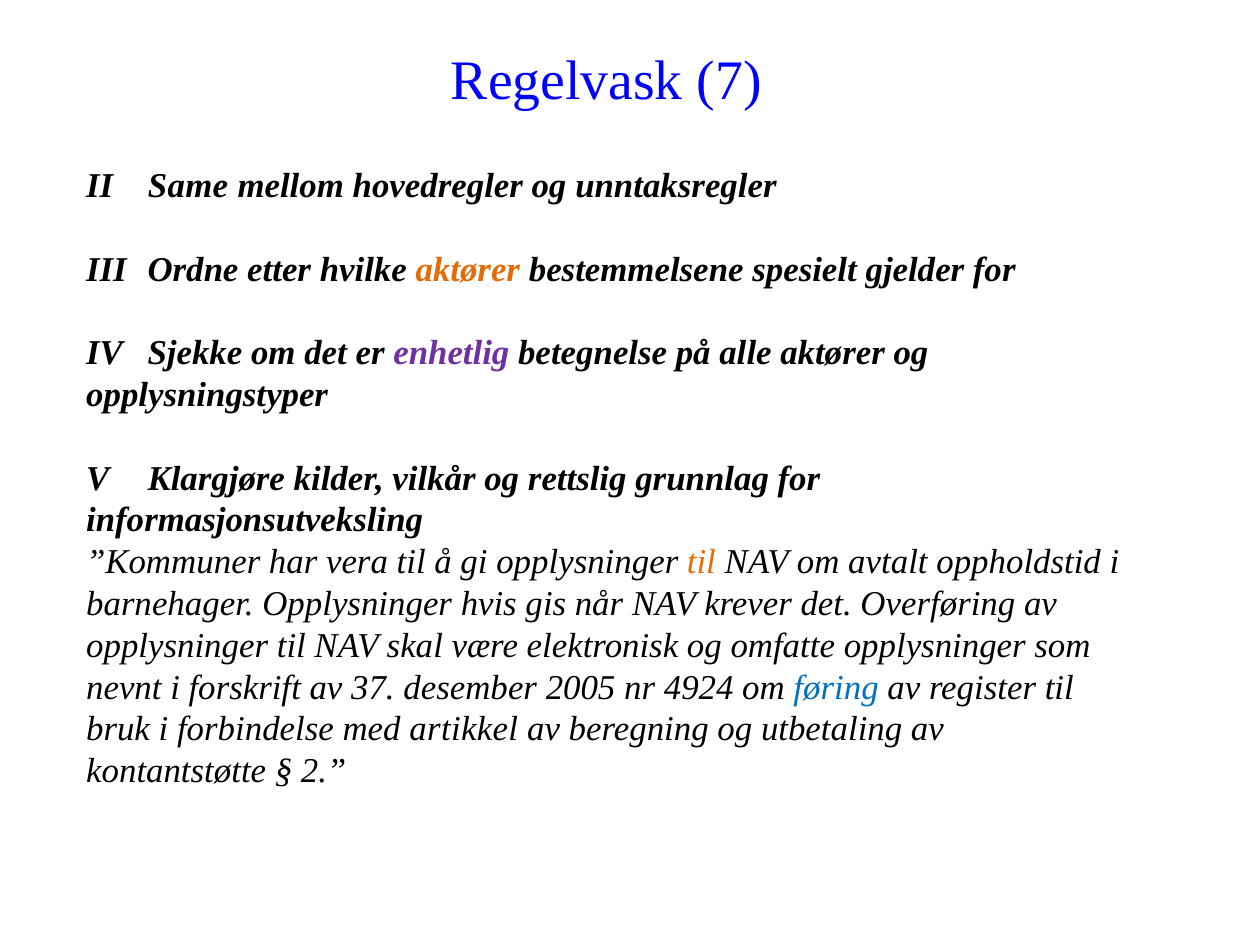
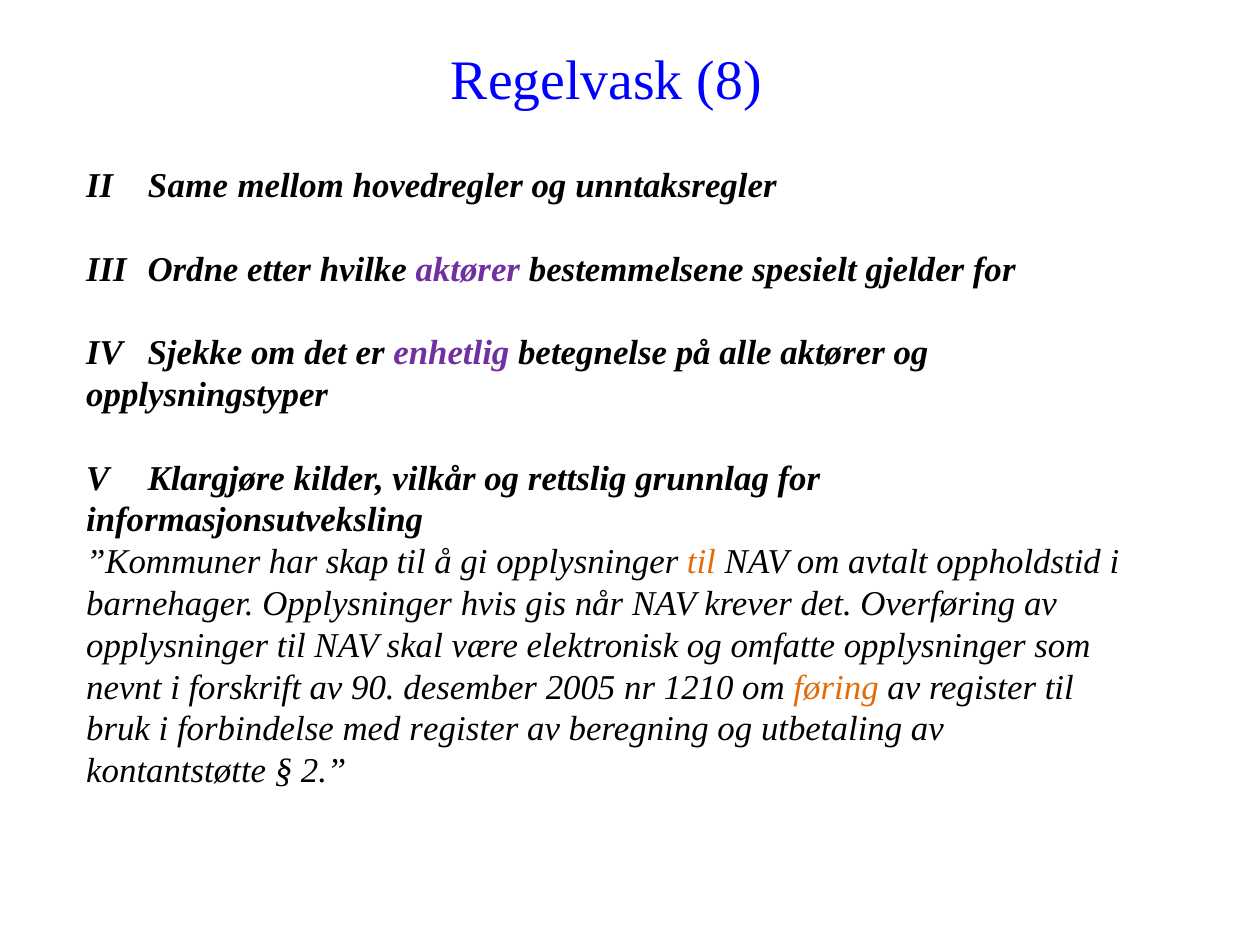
7: 7 -> 8
aktører at (468, 270) colour: orange -> purple
vera: vera -> skap
37: 37 -> 90
4924: 4924 -> 1210
føring colour: blue -> orange
med artikkel: artikkel -> register
